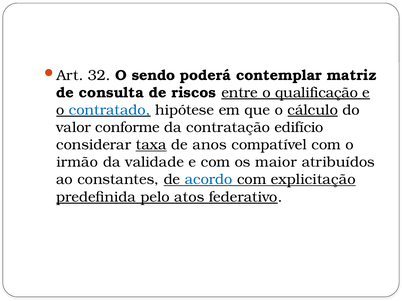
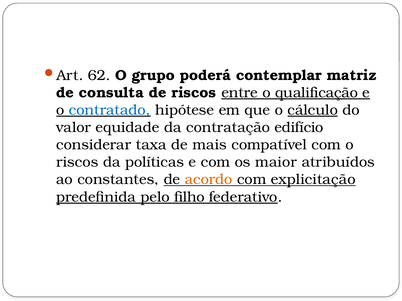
32: 32 -> 62
sendo: sendo -> grupo
conforme: conforme -> equidade
taxa underline: present -> none
anos: anos -> mais
irmão at (77, 162): irmão -> riscos
validade: validade -> políticas
acordo colour: blue -> orange
atos: atos -> filho
